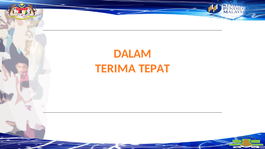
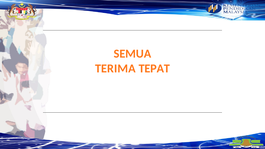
DALAM: DALAM -> SEMUA
